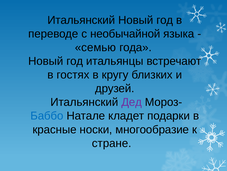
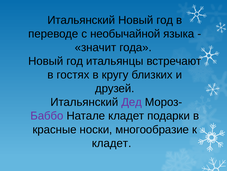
семью: семью -> значит
Баббо colour: blue -> purple
стране at (112, 143): стране -> кладет
